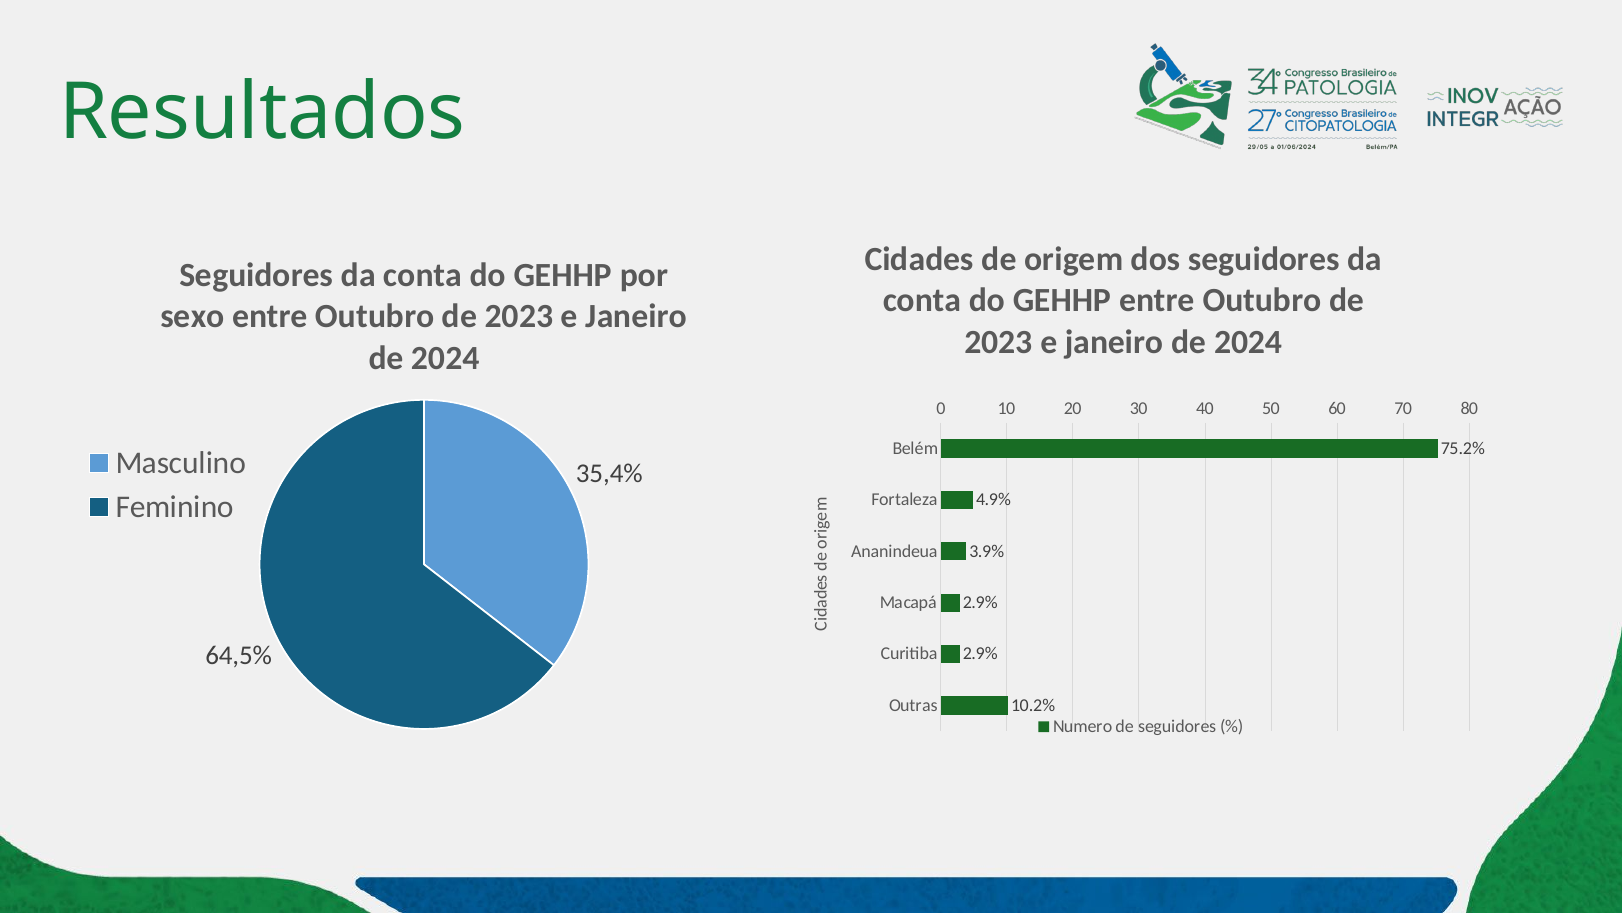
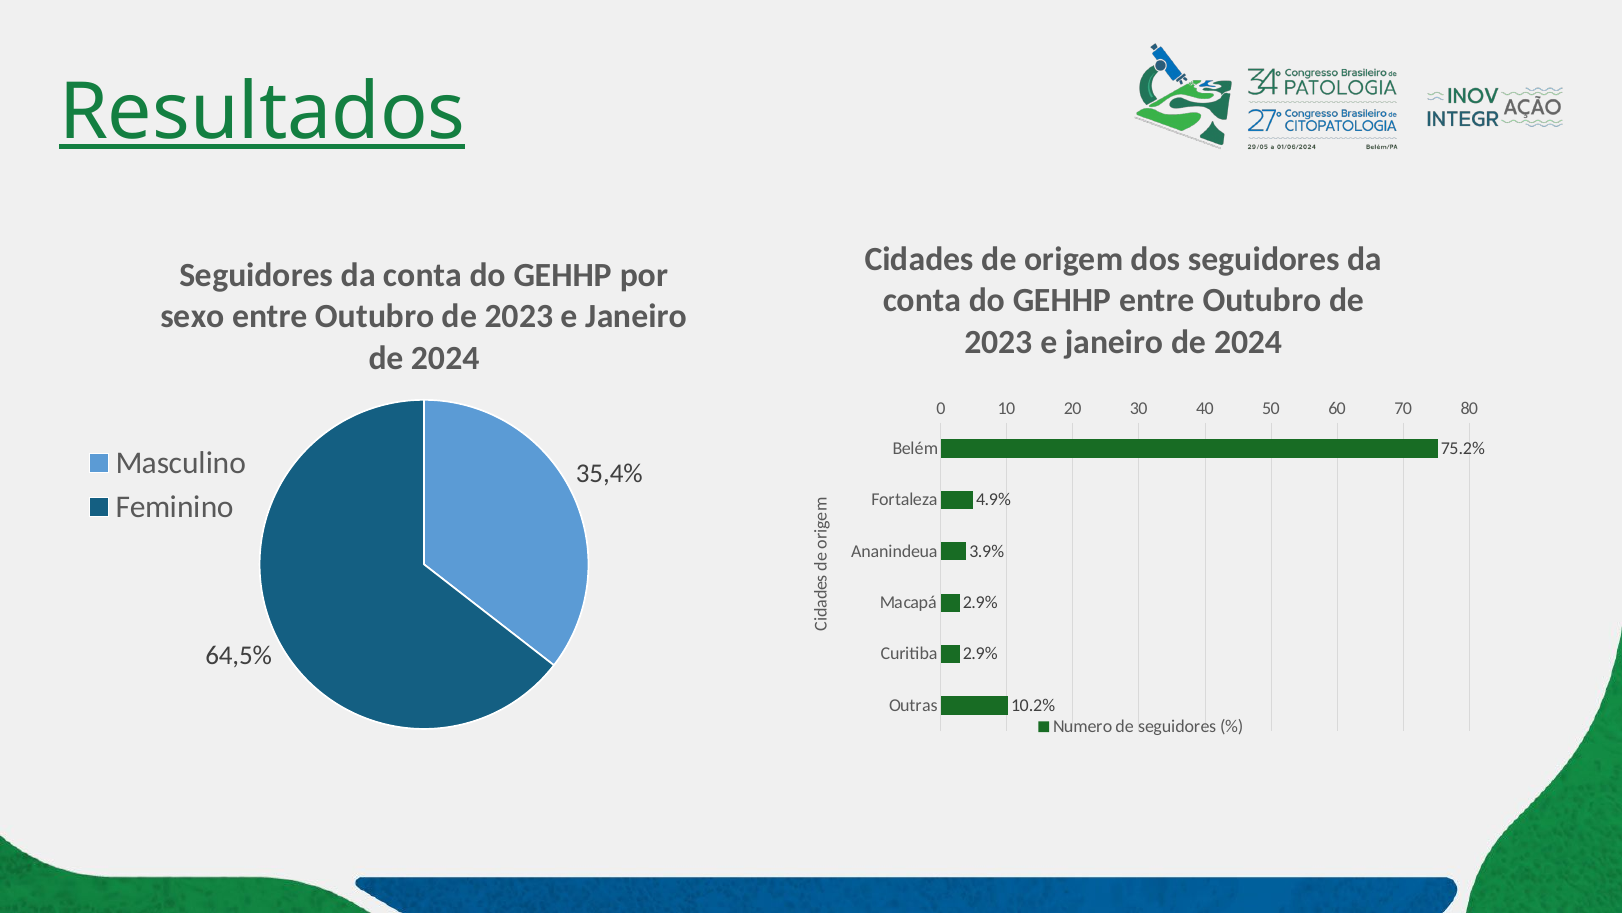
Resultados underline: none -> present
